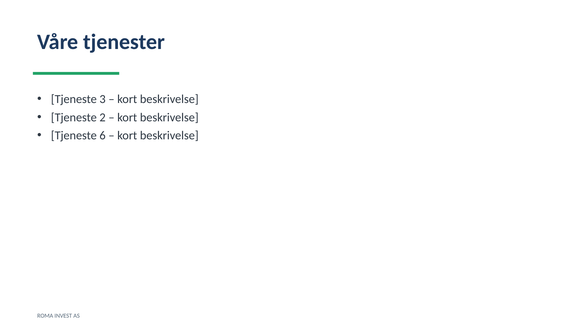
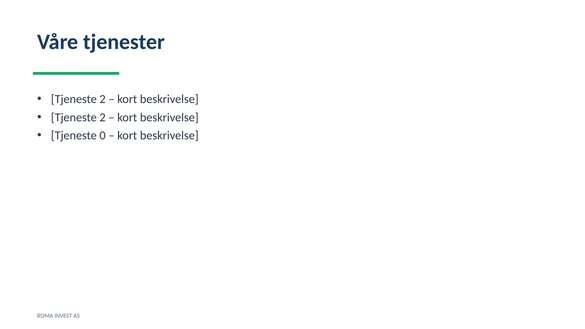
3 at (103, 99): 3 -> 2
6: 6 -> 0
